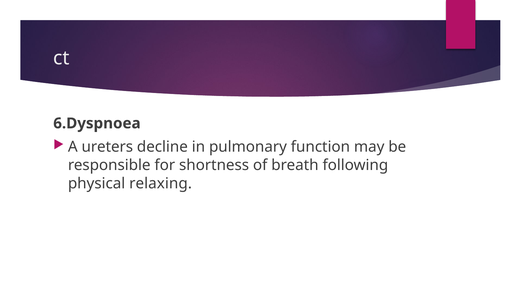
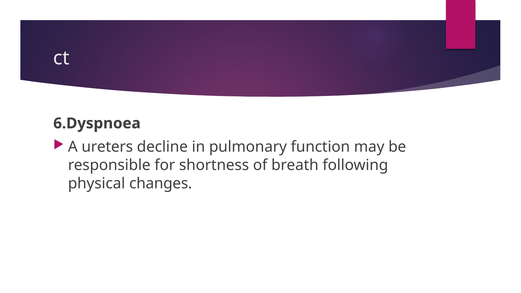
relaxing: relaxing -> changes
